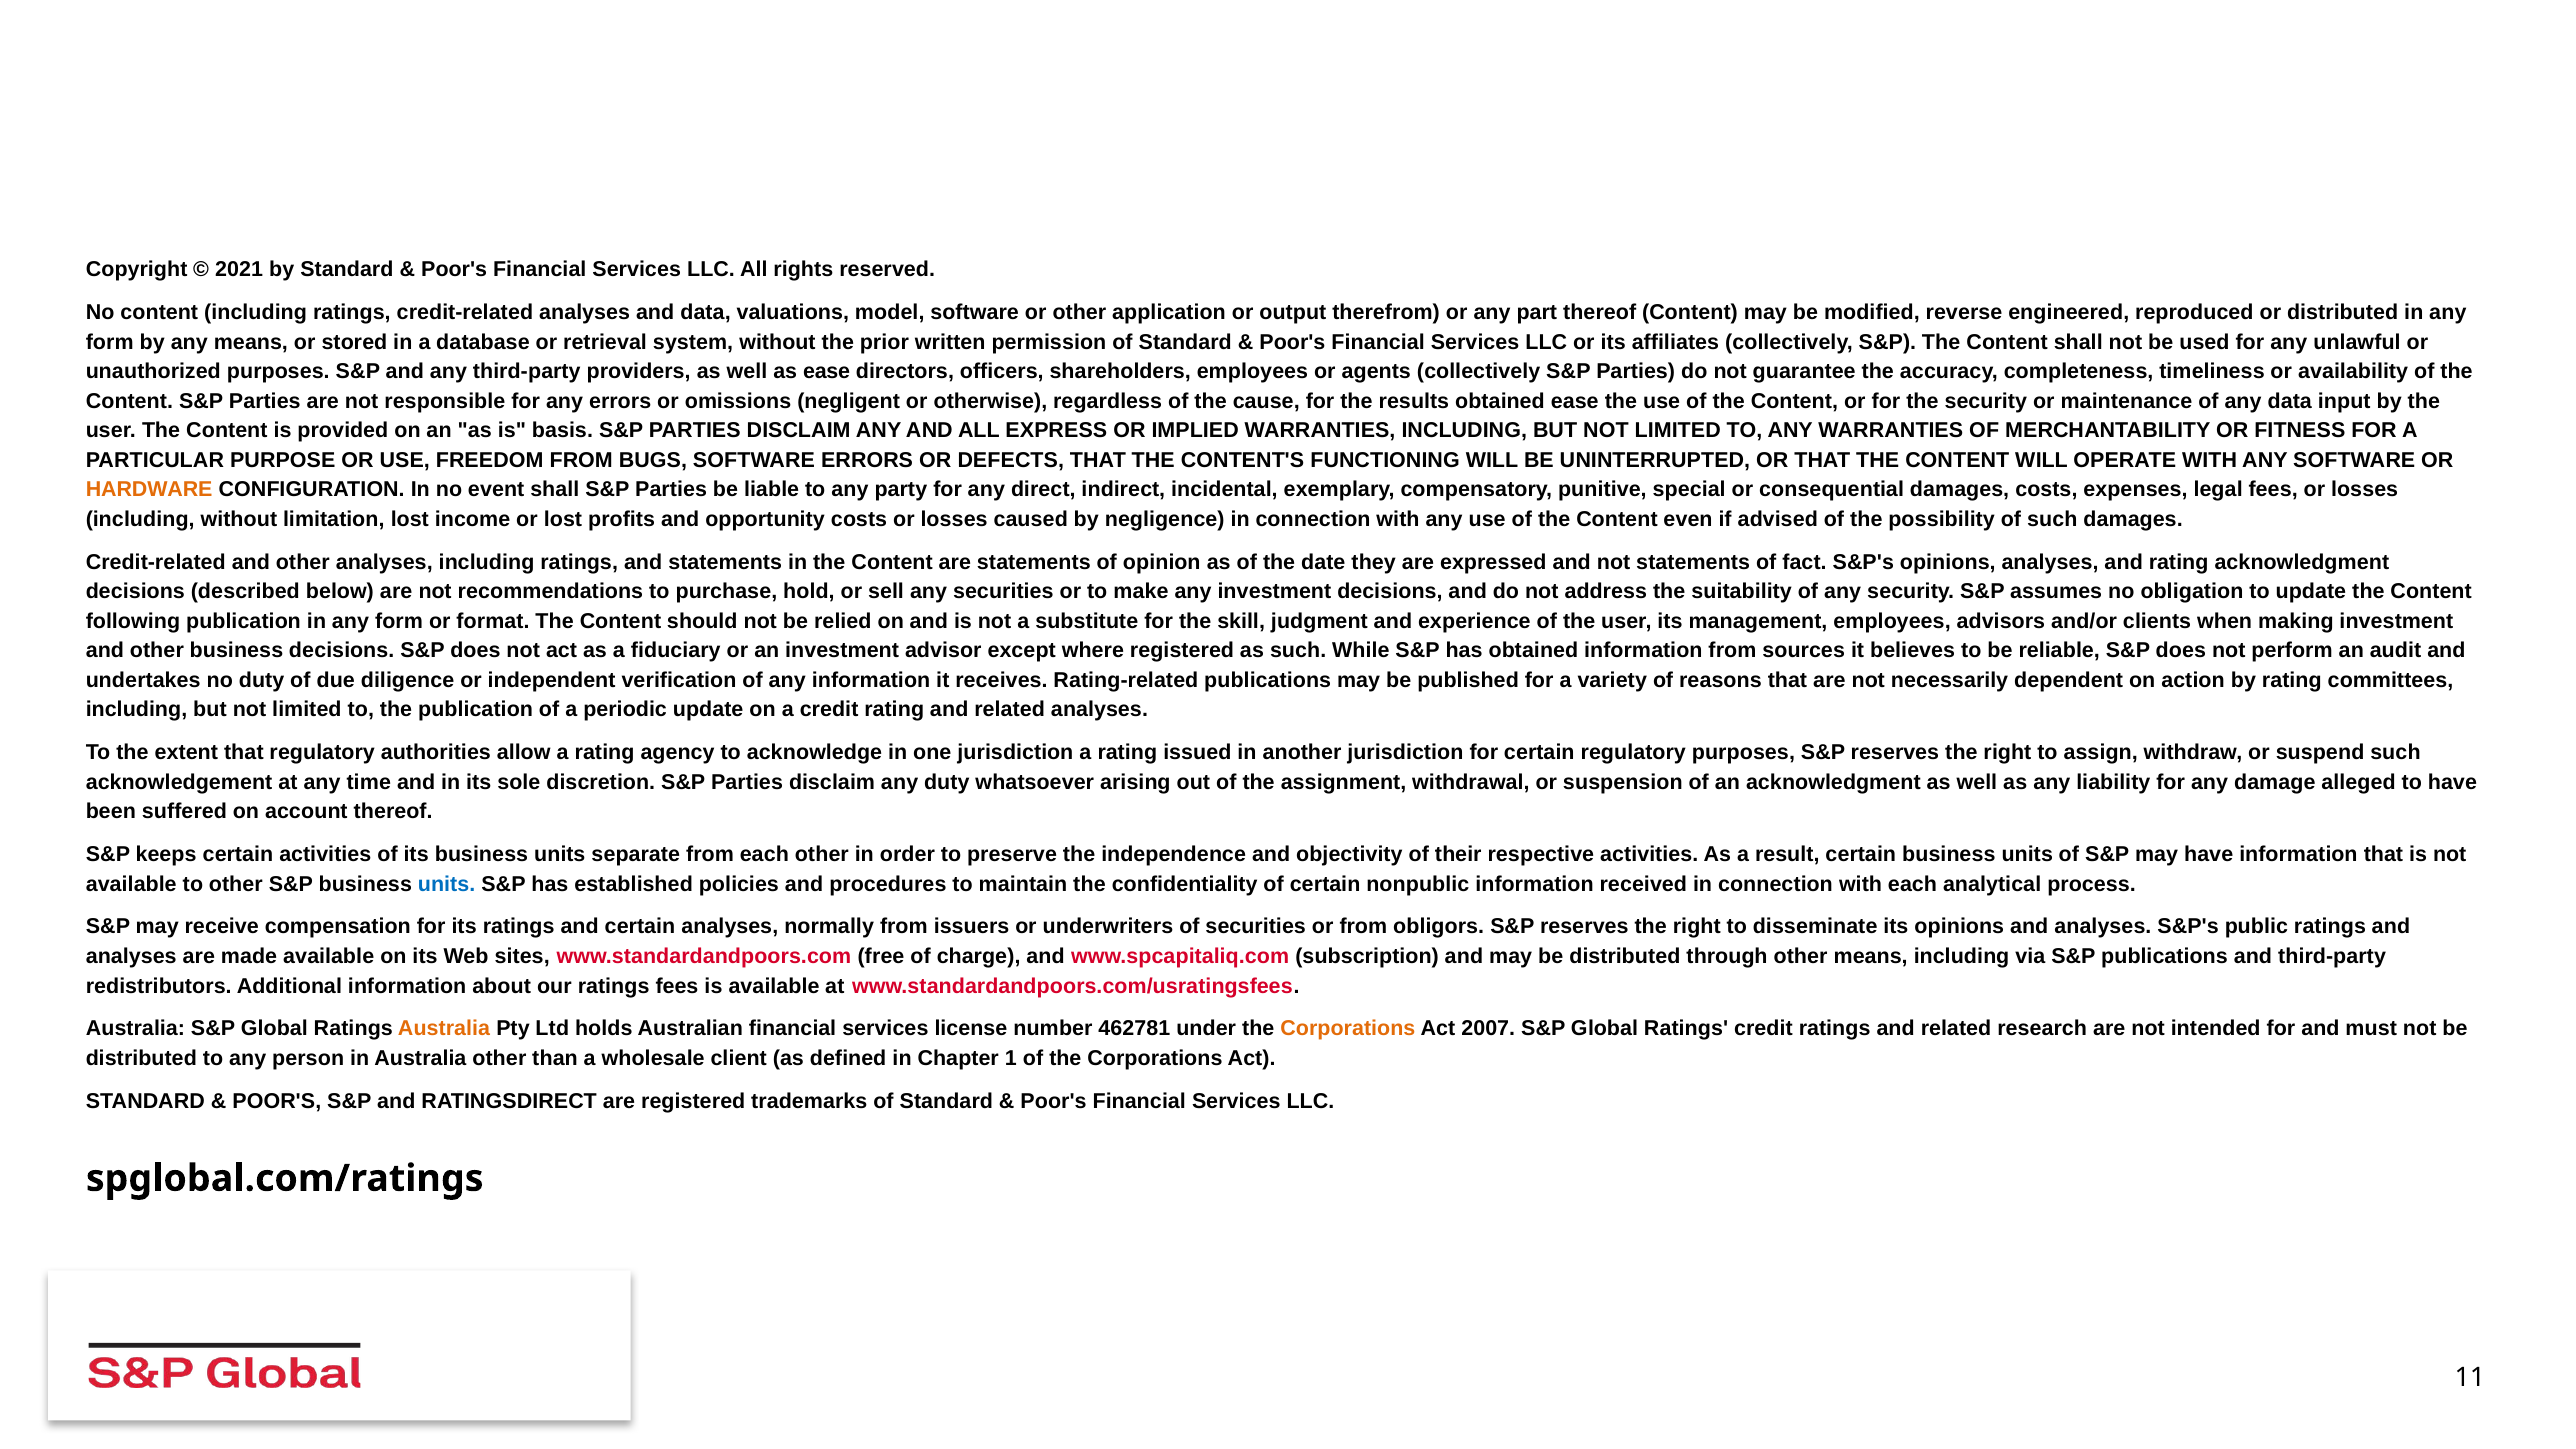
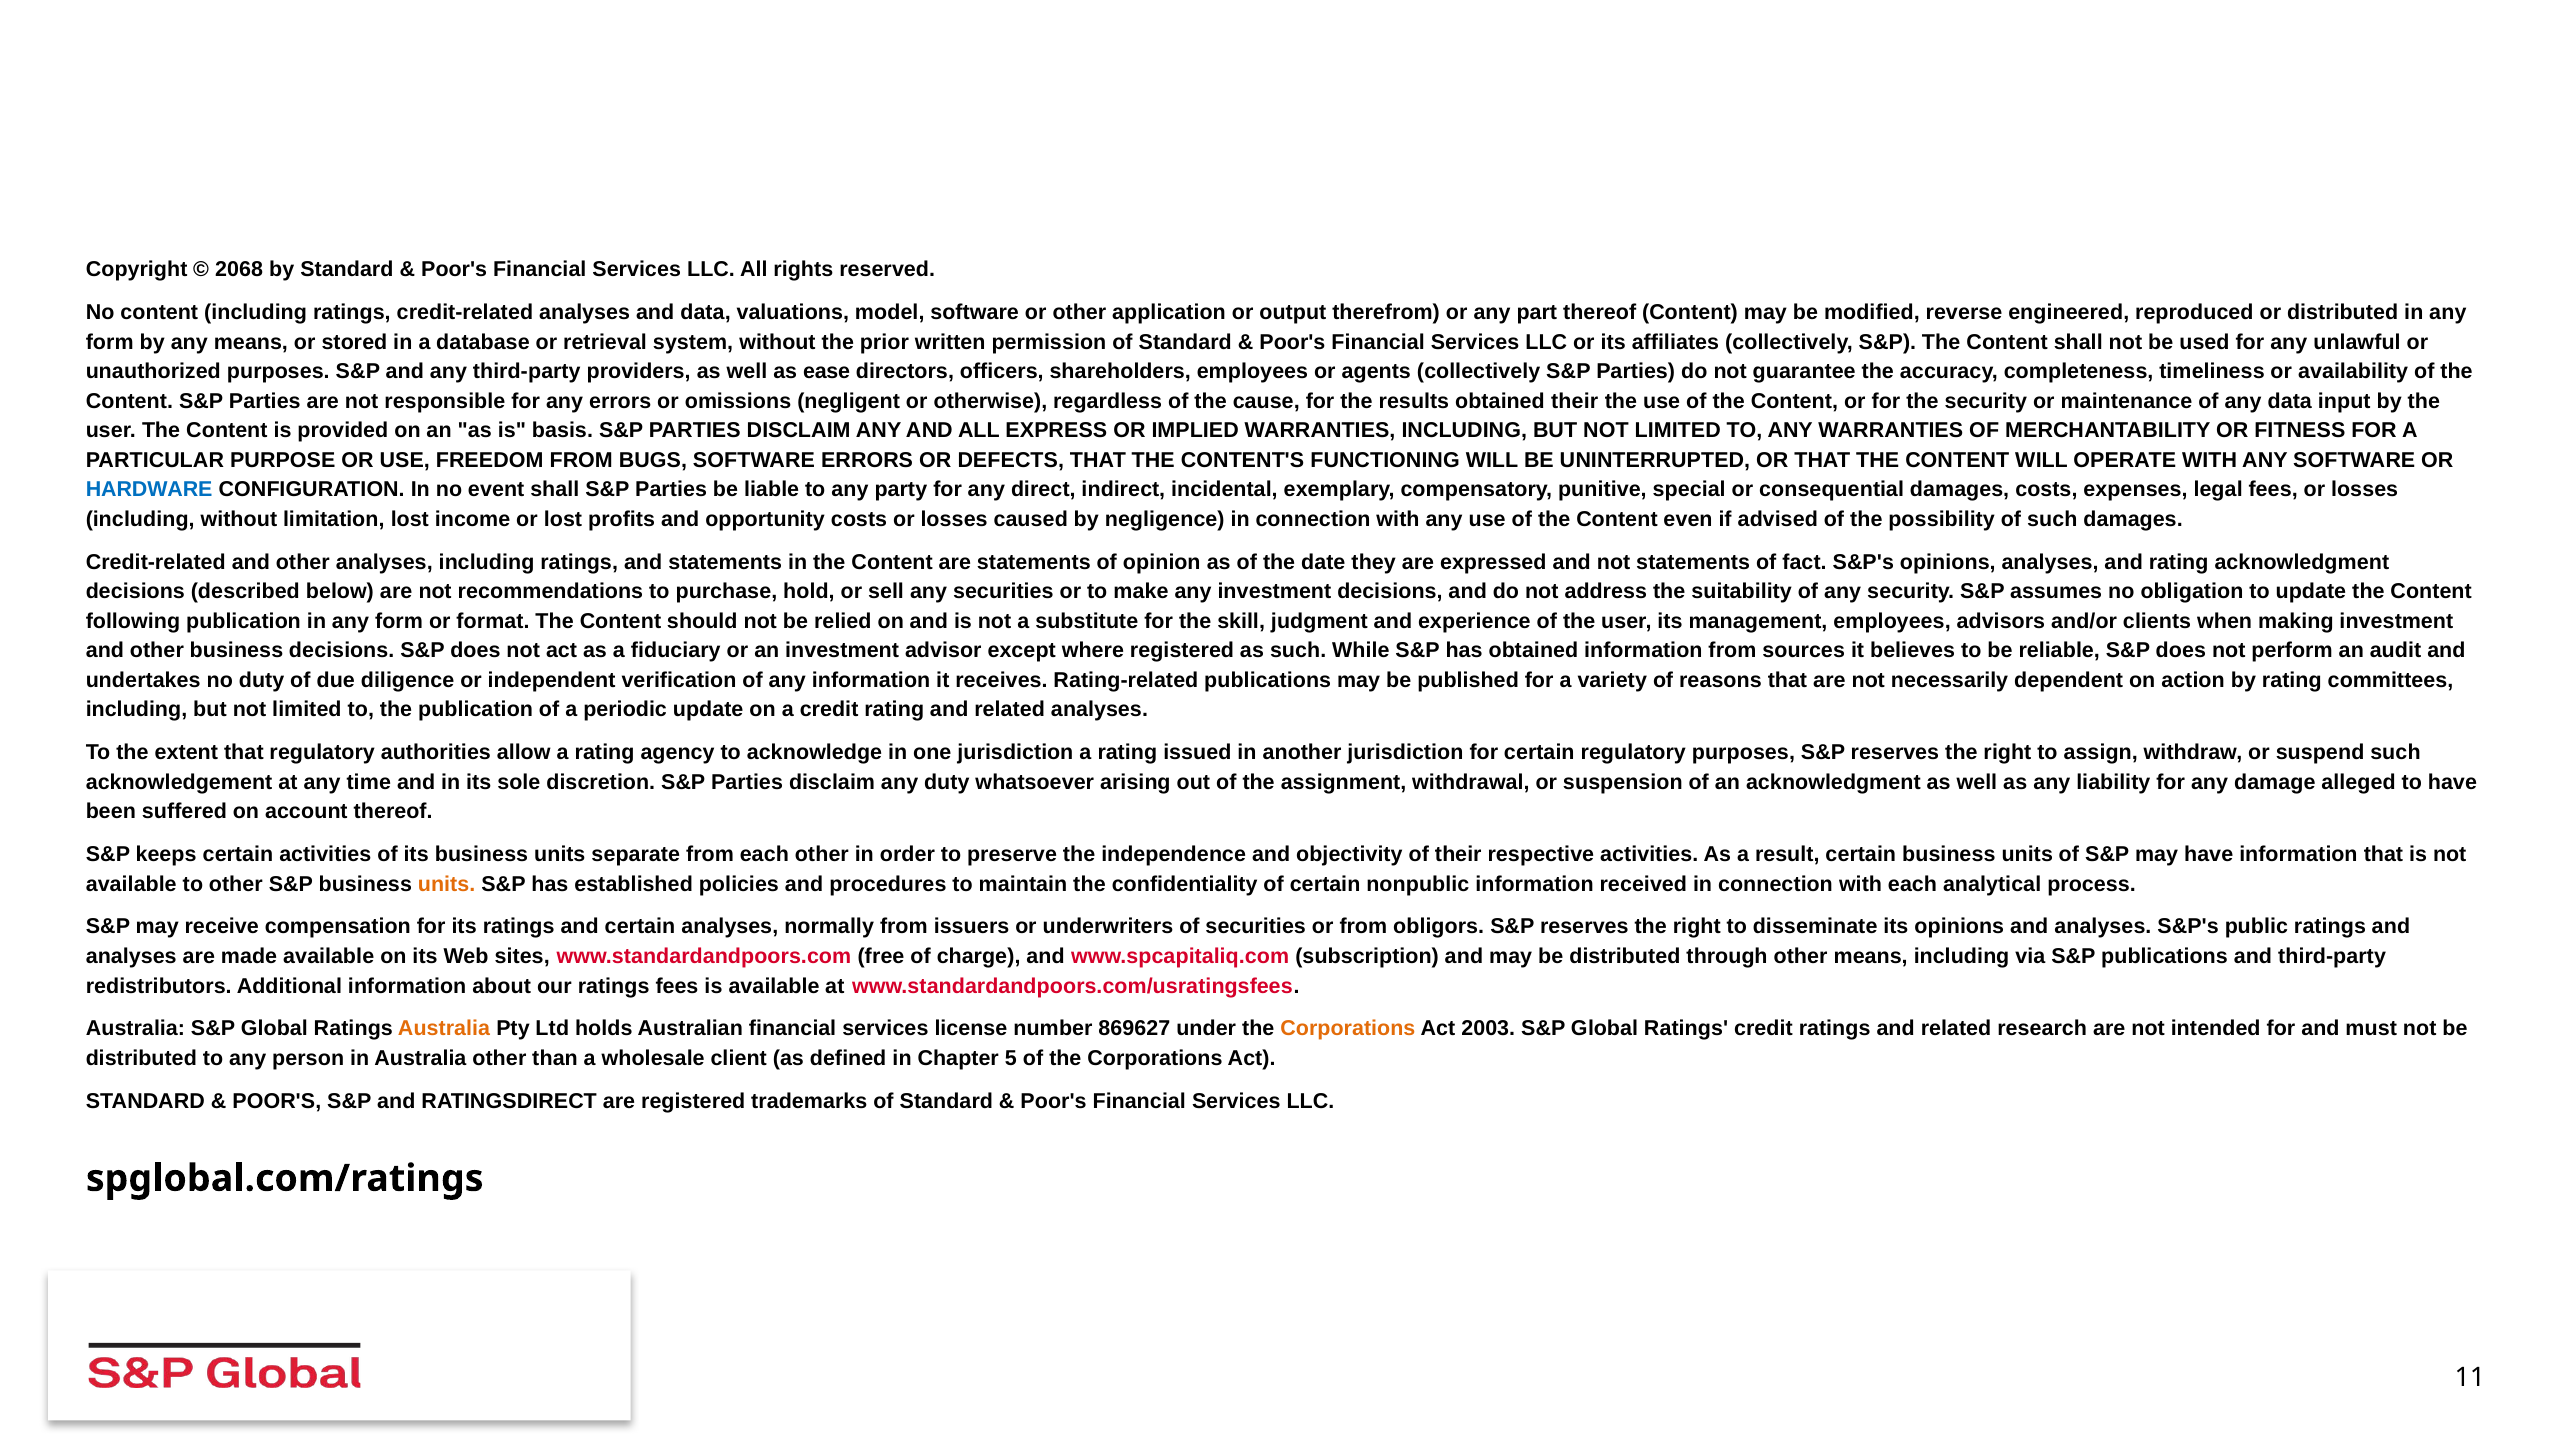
2021: 2021 -> 2068
obtained ease: ease -> their
HARDWARE colour: orange -> blue
units at (447, 884) colour: blue -> orange
462781: 462781 -> 869627
2007: 2007 -> 2003
1: 1 -> 5
